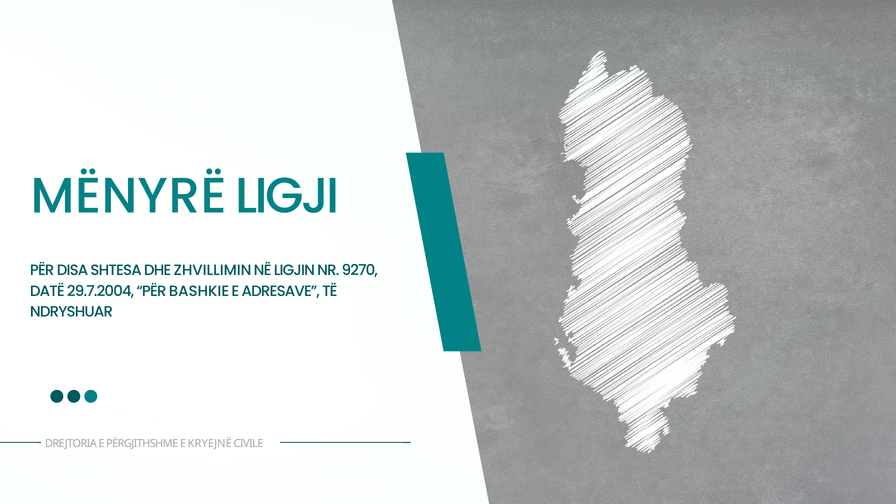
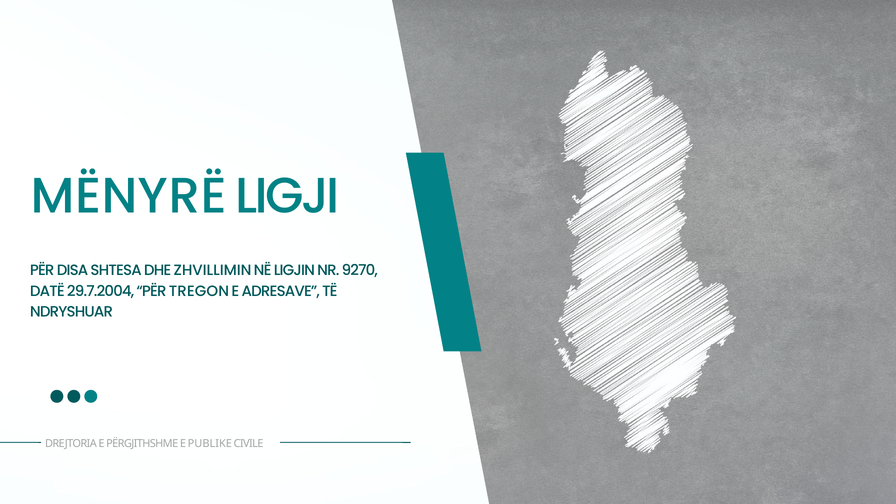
BASHKIE: BASHKIE -> TREGON
KRYEJNË: KRYEJNË -> PUBLIKE
